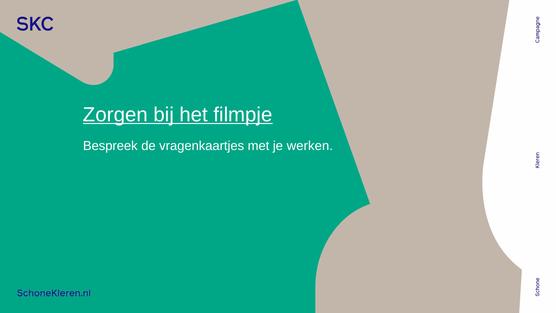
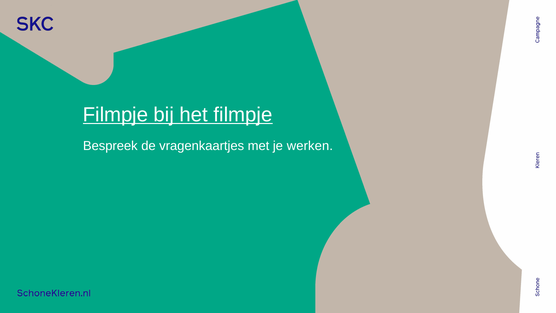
Zorgen at (115, 115): Zorgen -> Filmpje
